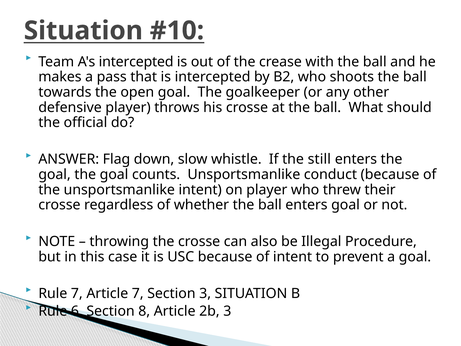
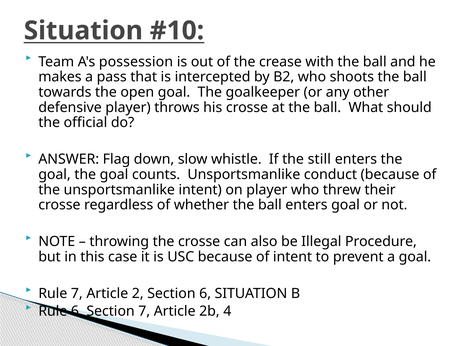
A's intercepted: intercepted -> possession
Article 7: 7 -> 2
Section 3: 3 -> 6
Section 8: 8 -> 7
2b 3: 3 -> 4
